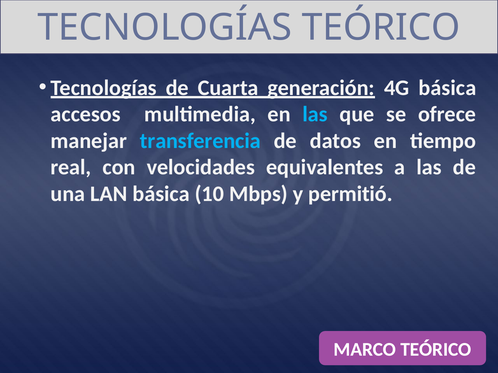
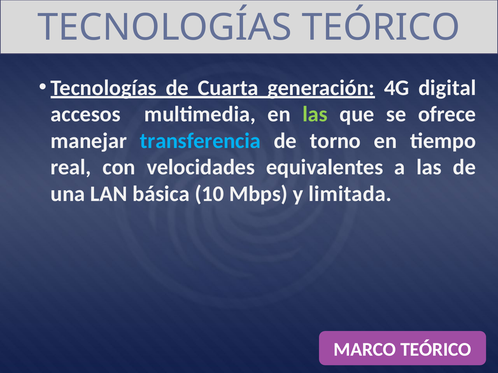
4G básica: básica -> digital
las at (315, 114) colour: light blue -> light green
datos: datos -> torno
permitió: permitió -> limitada
